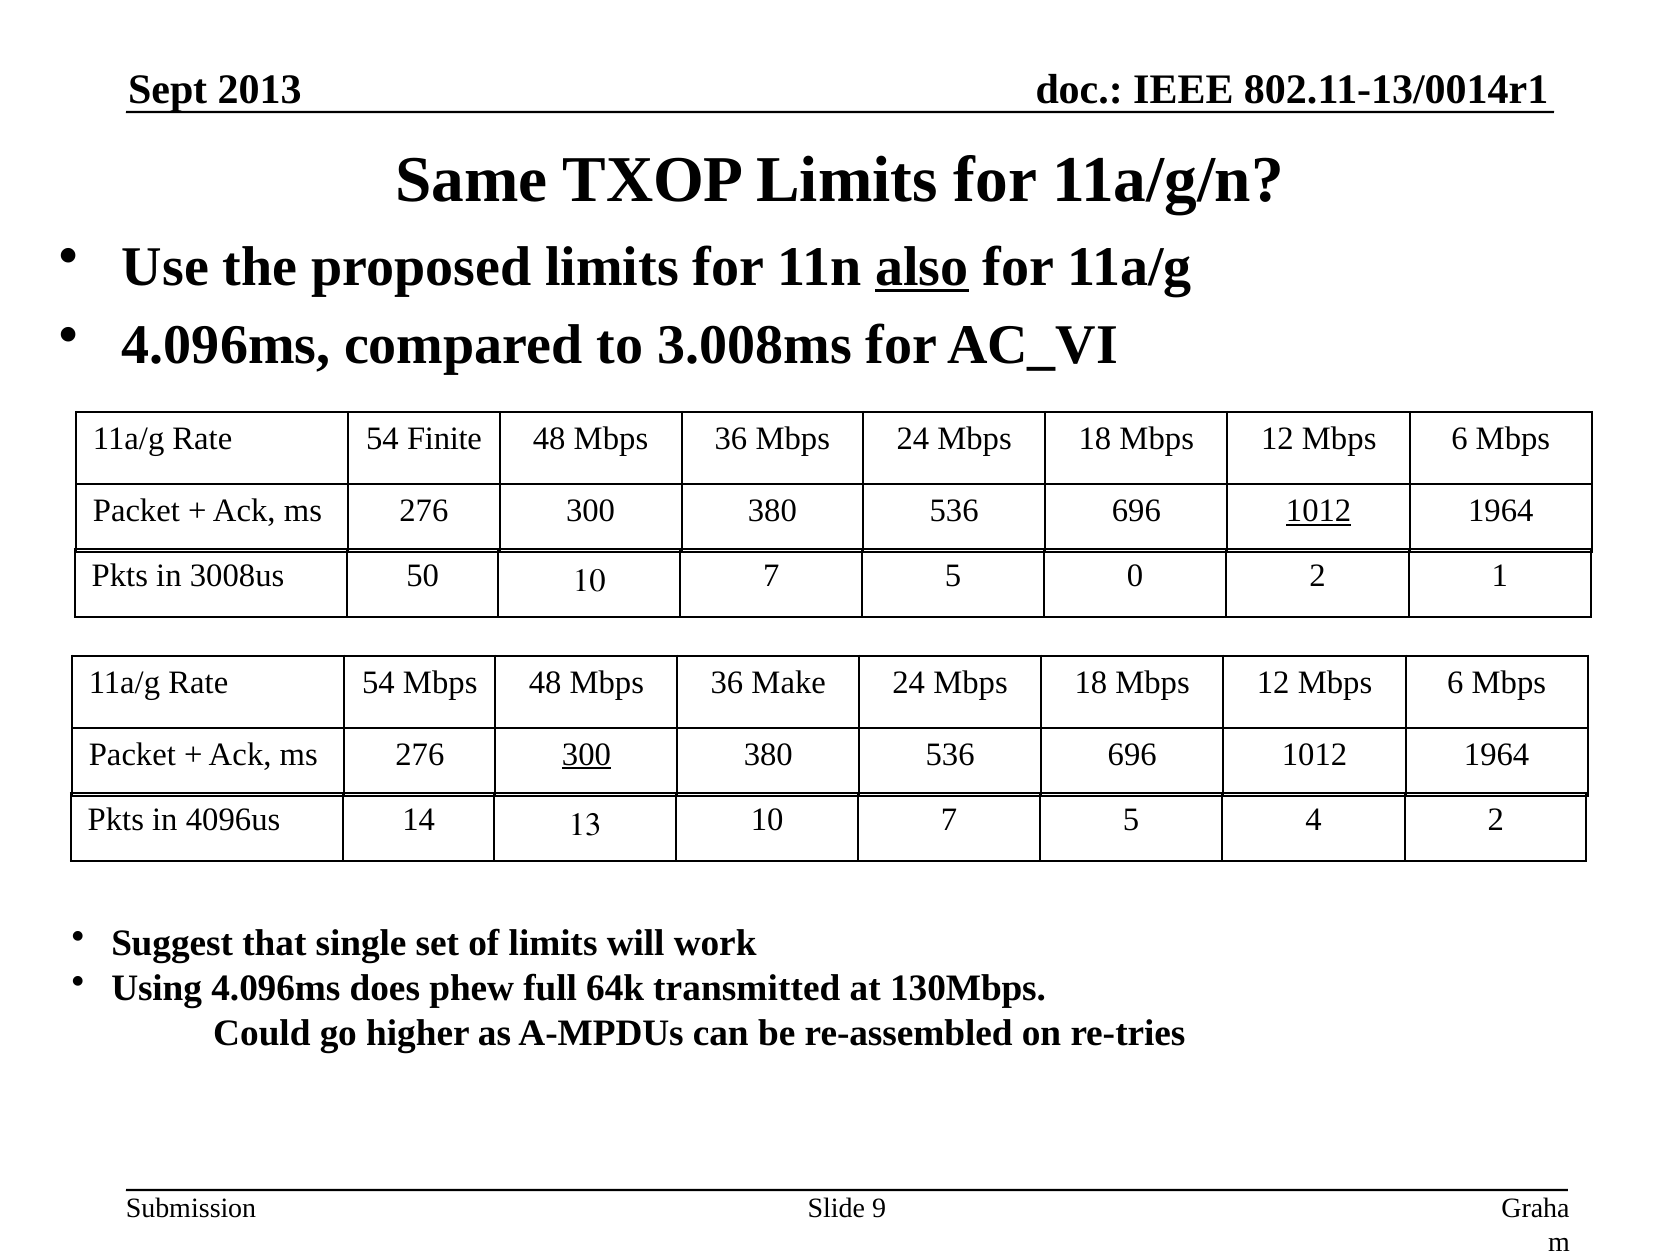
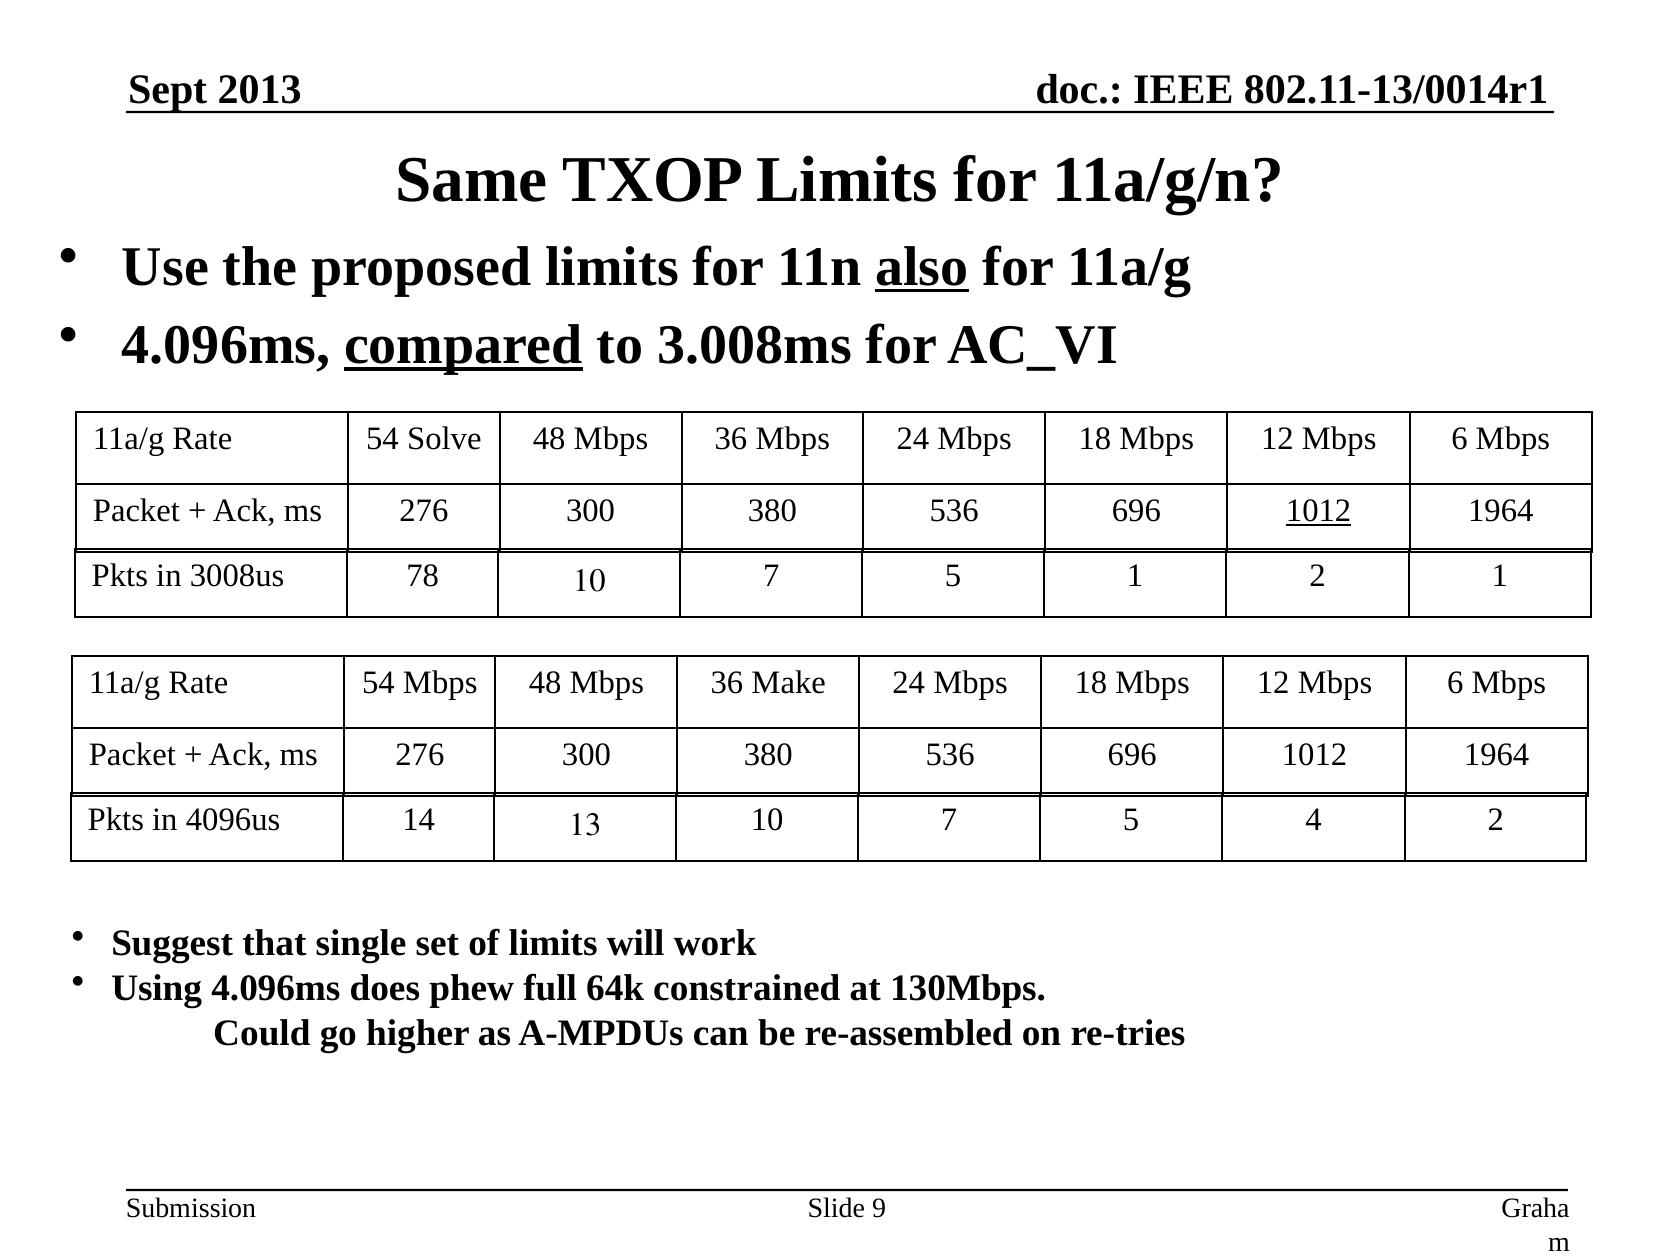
compared underline: none -> present
Finite: Finite -> Solve
50: 50 -> 78
5 0: 0 -> 1
300 at (586, 754) underline: present -> none
transmitted: transmitted -> constrained
